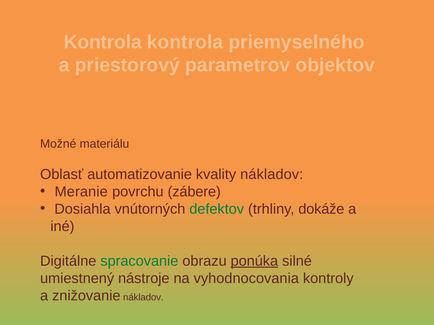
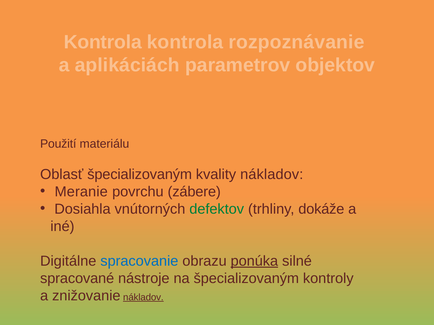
priemyselného: priemyselného -> rozpoznávanie
priestorový: priestorový -> aplikáciách
Možné: Možné -> Použití
Oblasť automatizovanie: automatizovanie -> špecializovaným
spracovanie colour: green -> blue
umiestnený: umiestnený -> spracované
na vyhodnocovania: vyhodnocovania -> špecializovaným
nákladov at (143, 298) underline: none -> present
